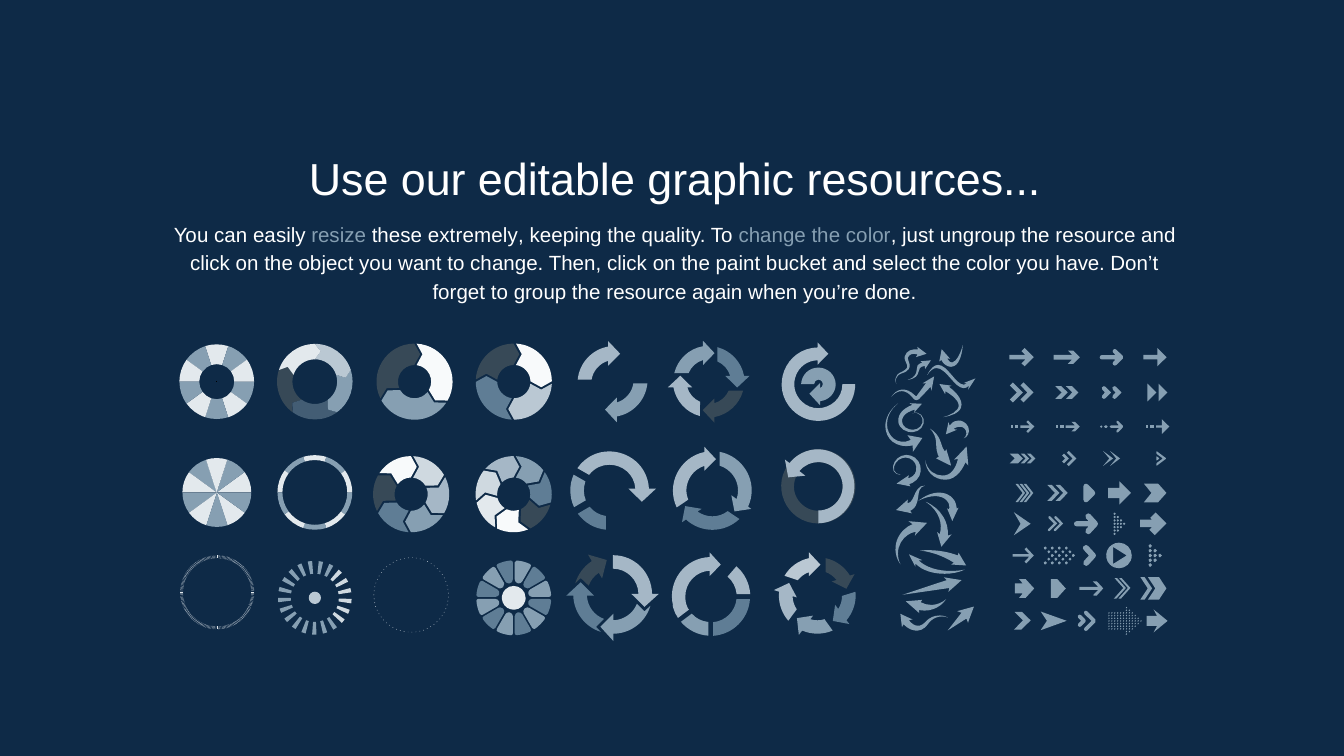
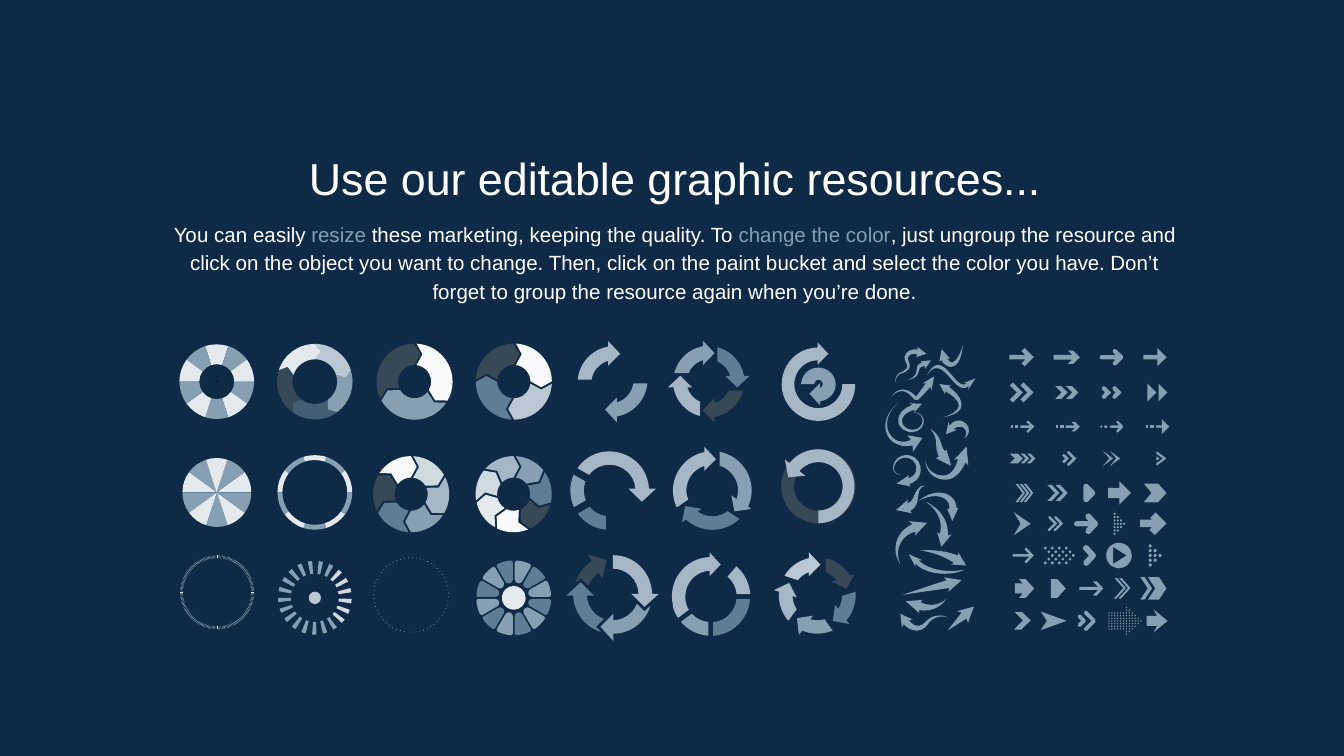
extremely: extremely -> marketing
